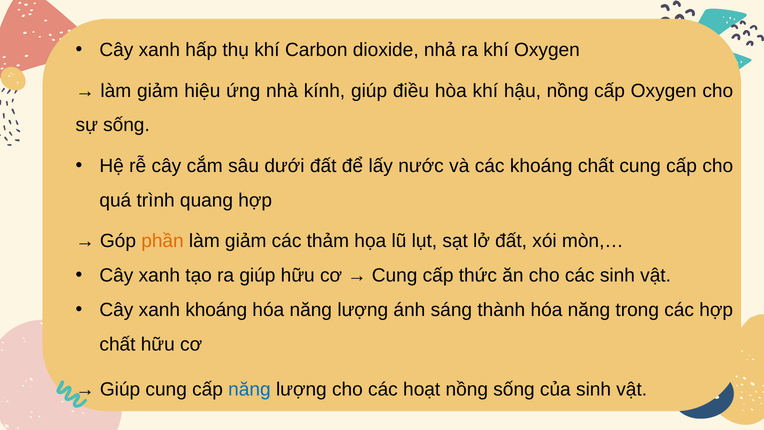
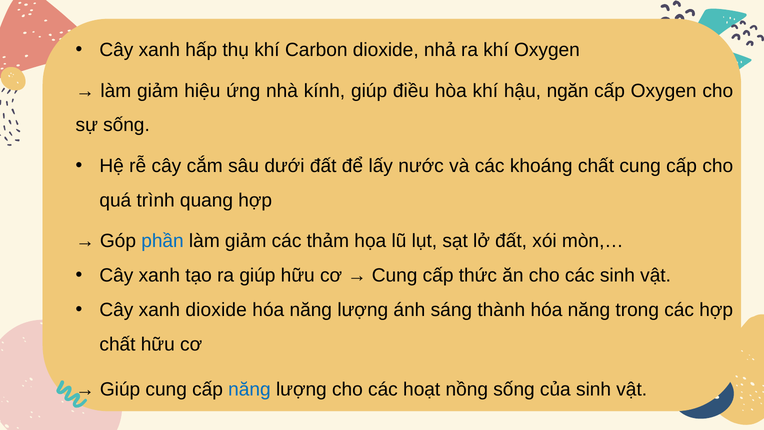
hậu nồng: nồng -> ngăn
phần colour: orange -> blue
xanh khoáng: khoáng -> dioxide
